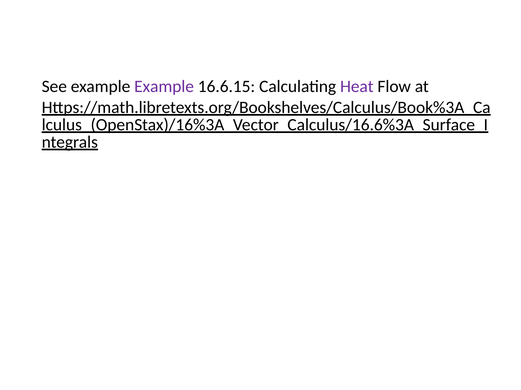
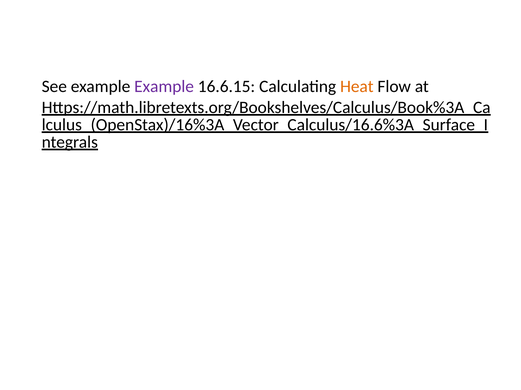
Heat colour: purple -> orange
